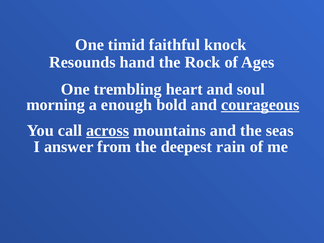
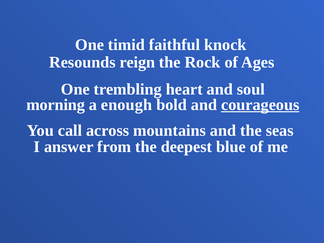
hand: hand -> reign
across underline: present -> none
rain: rain -> blue
